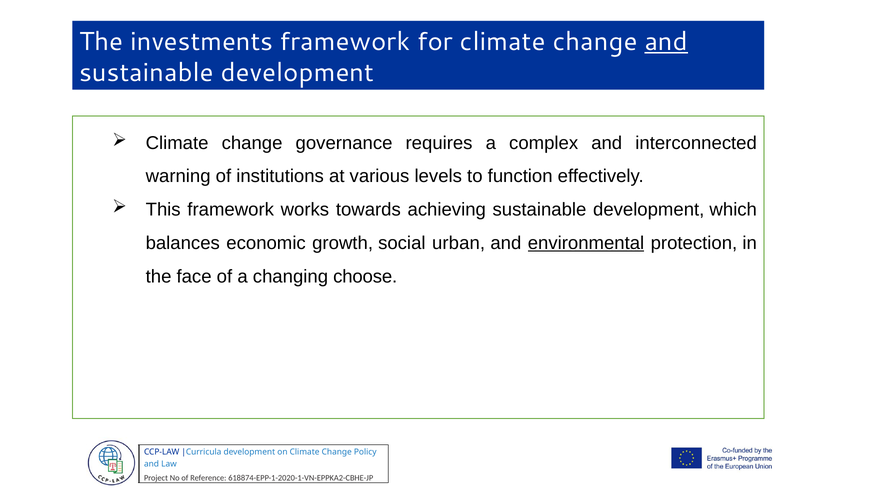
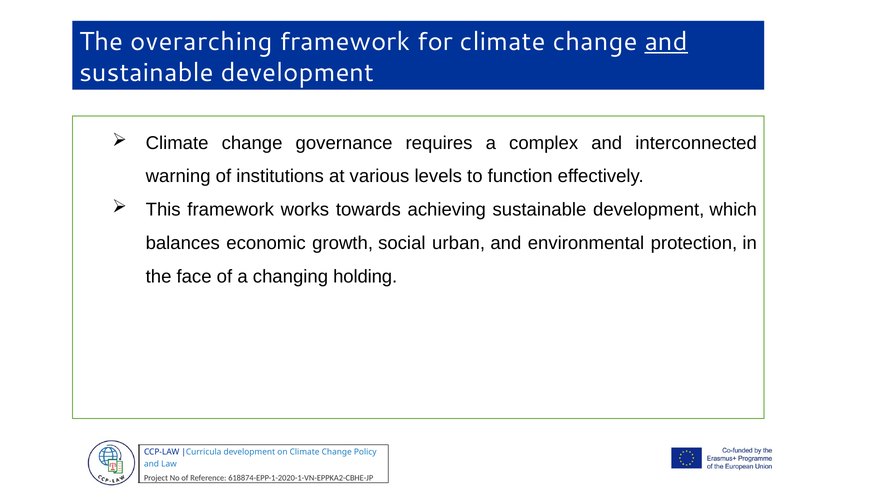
investments: investments -> overarching
environmental underline: present -> none
choose: choose -> holding
